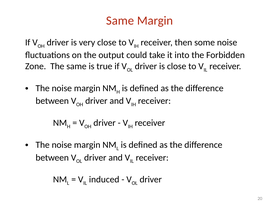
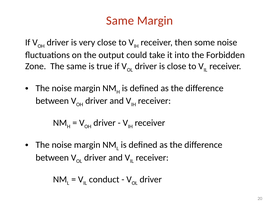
induced: induced -> conduct
